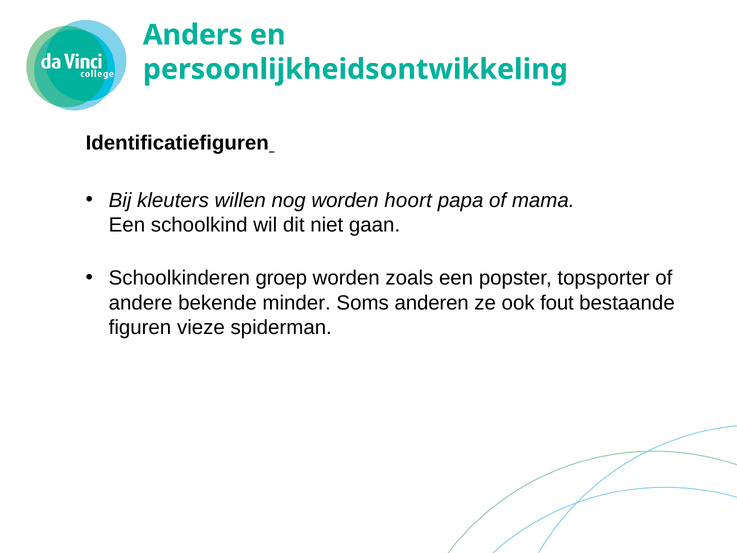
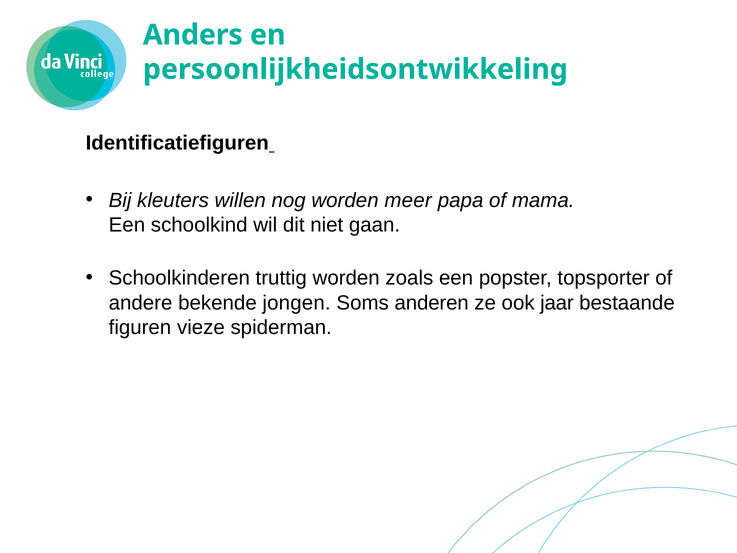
hoort: hoort -> meer
groep: groep -> truttig
minder: minder -> jongen
fout: fout -> jaar
